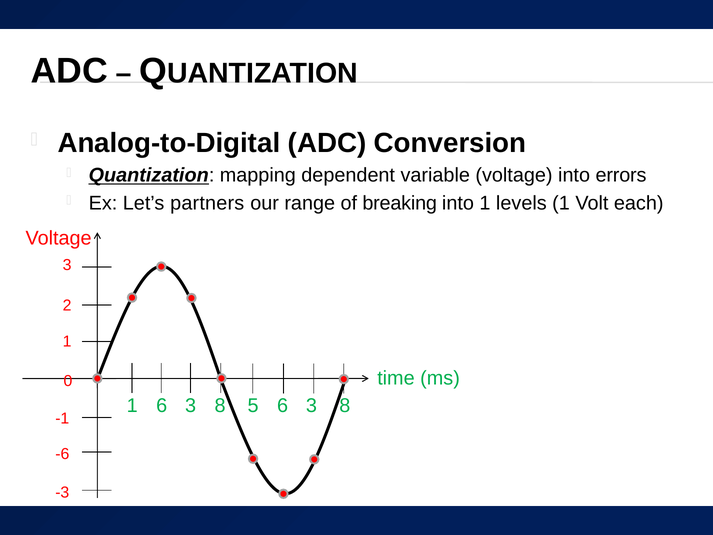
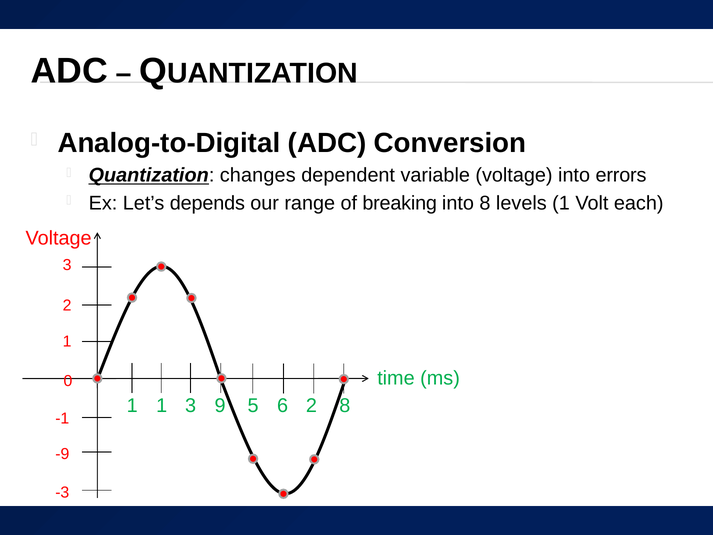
mapping: mapping -> changes
partners: partners -> depends
into 1: 1 -> 8
1 6: 6 -> 1
8 at (220, 405): 8 -> 9
5 6 3: 3 -> 2
-6: -6 -> -9
